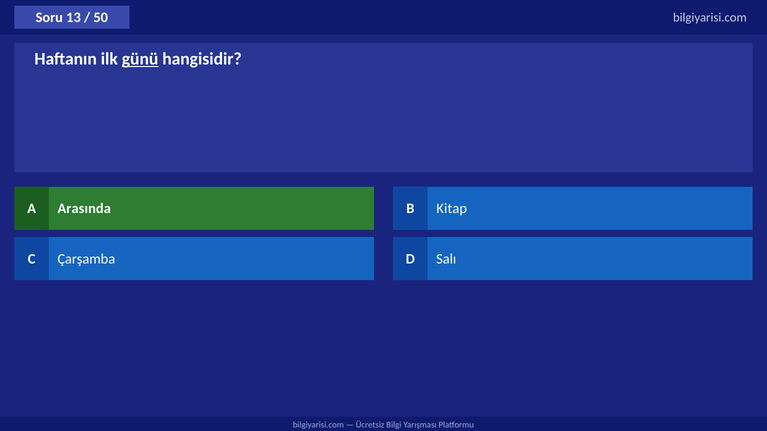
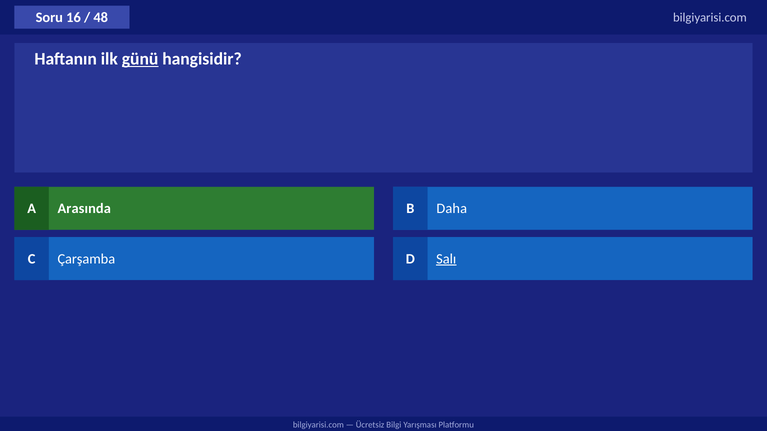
13: 13 -> 16
50: 50 -> 48
Kitap: Kitap -> Daha
Salı underline: none -> present
